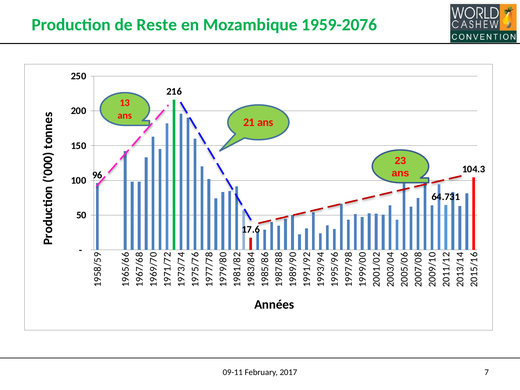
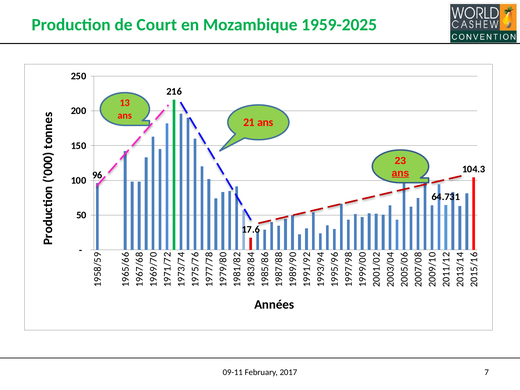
Reste: Reste -> Court
1959-2076: 1959-2076 -> 1959-2025
ans at (400, 173) underline: none -> present
